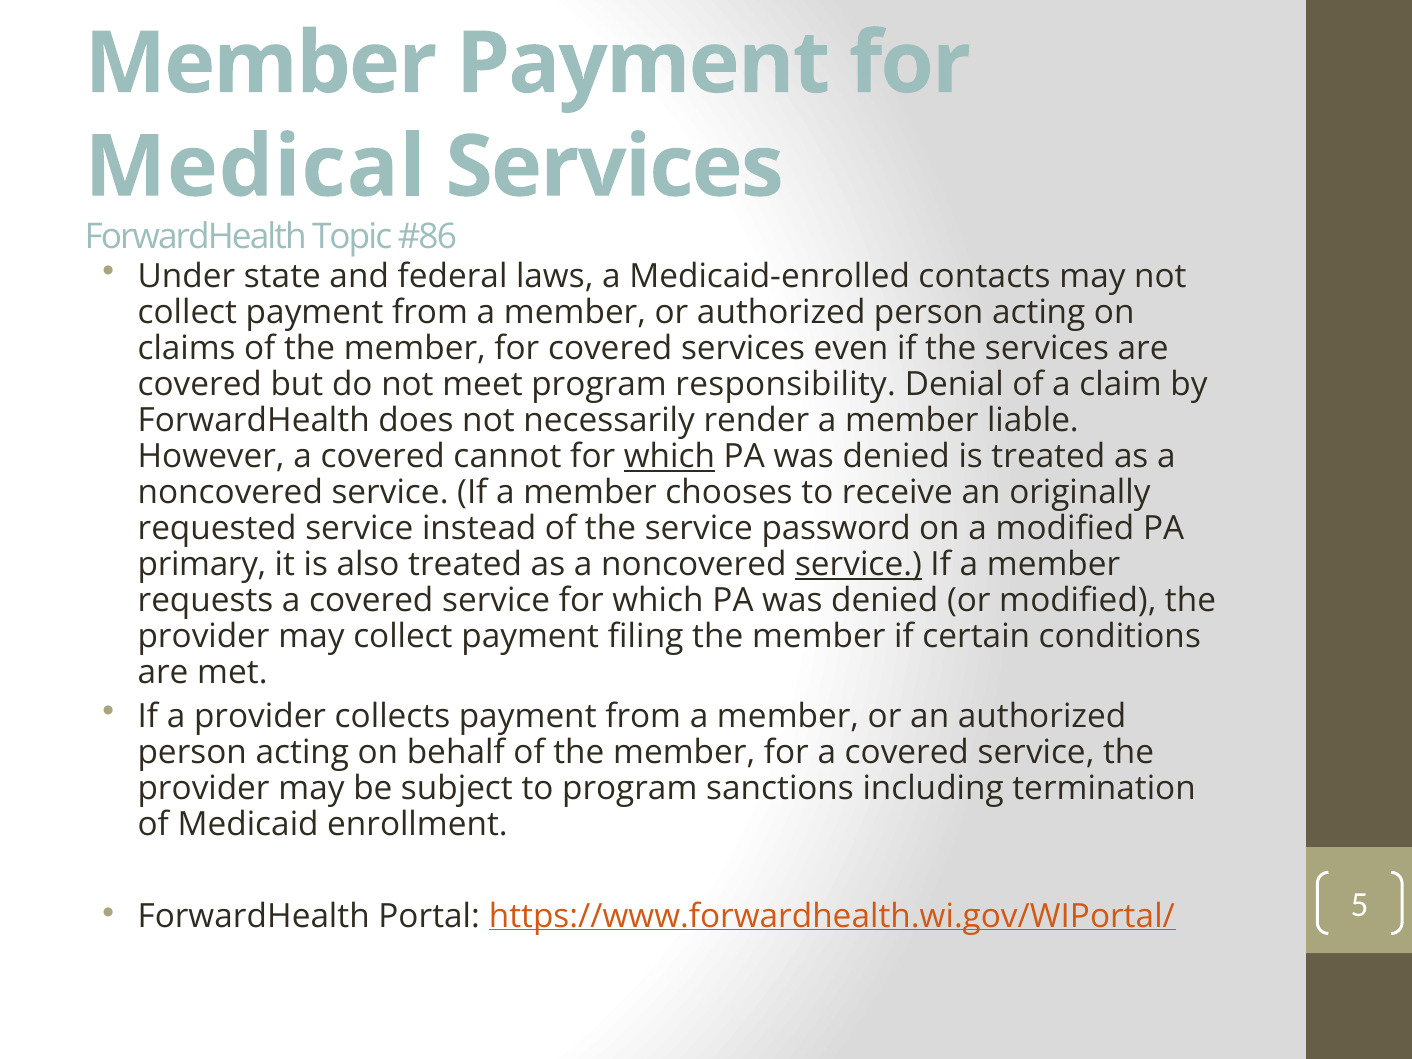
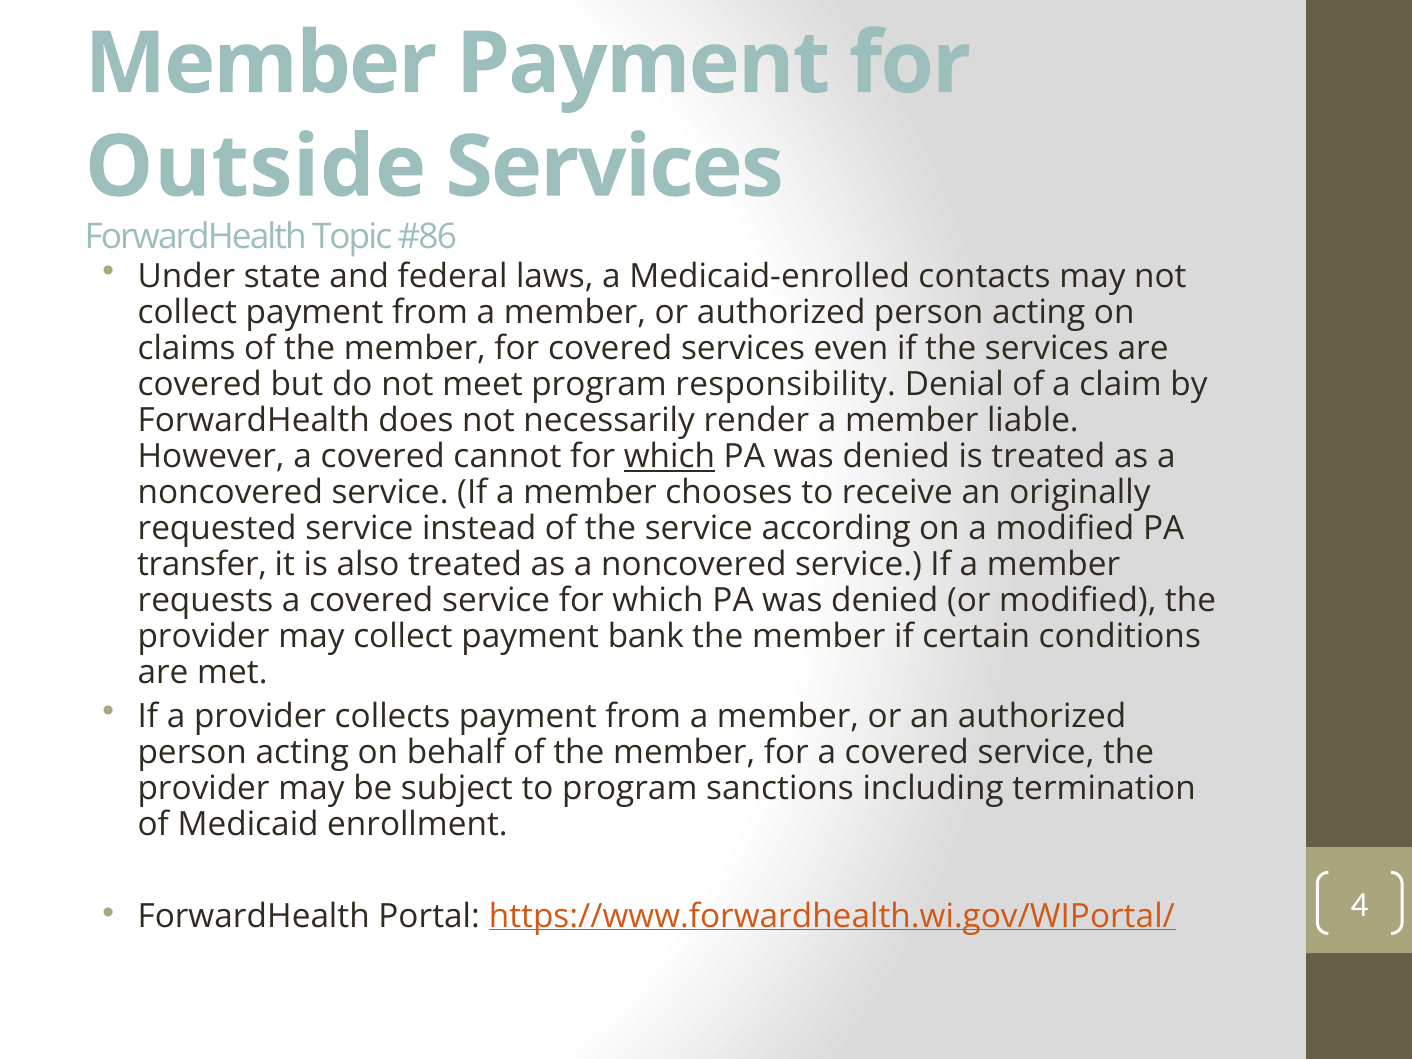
Medical: Medical -> Outside
password: password -> according
primary: primary -> transfer
service at (858, 565) underline: present -> none
filing: filing -> bank
5: 5 -> 4
